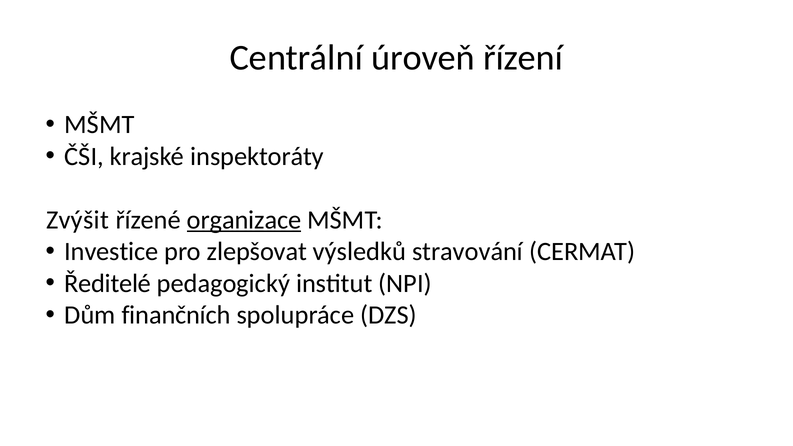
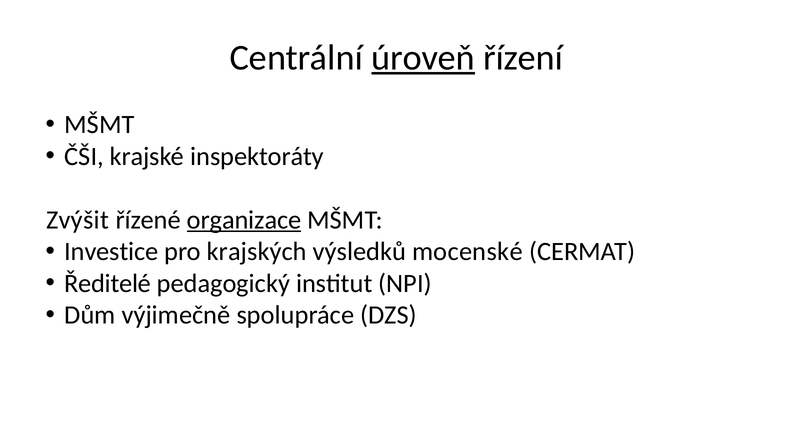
úroveň underline: none -> present
zlepšovat: zlepšovat -> krajských
stravování: stravování -> mocenské
finančních: finančních -> výjimečně
